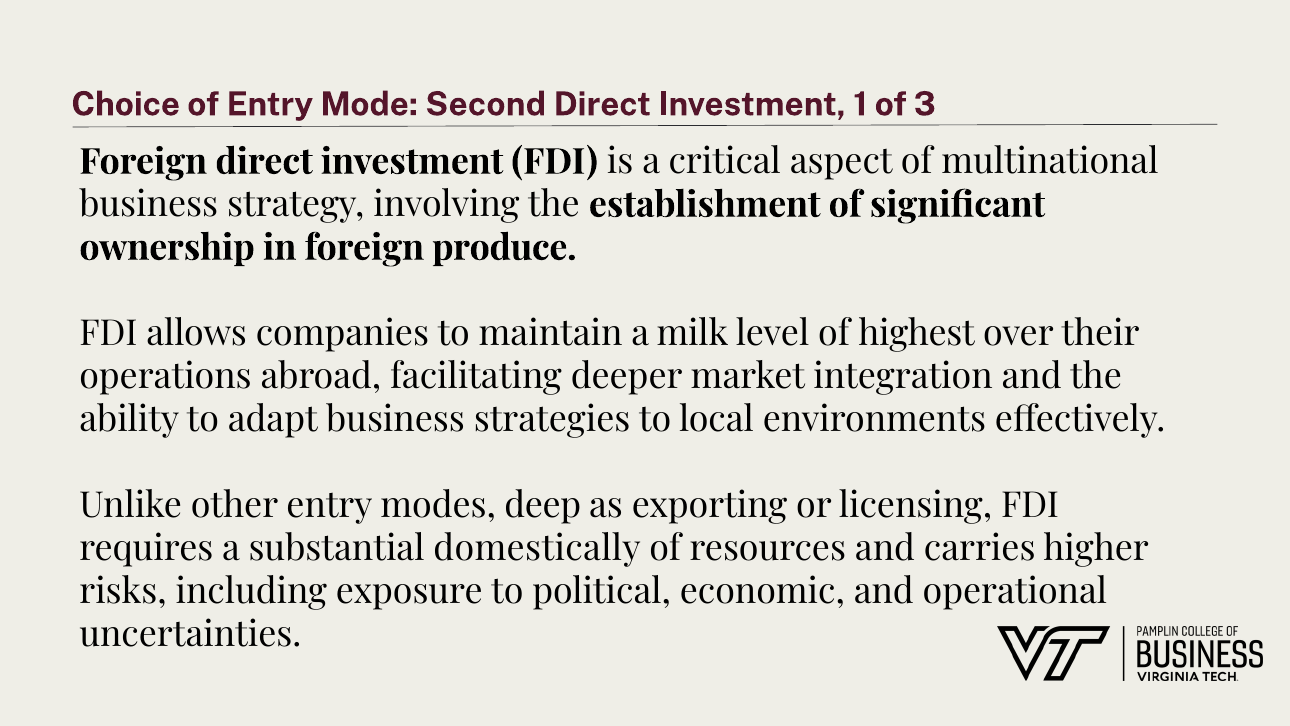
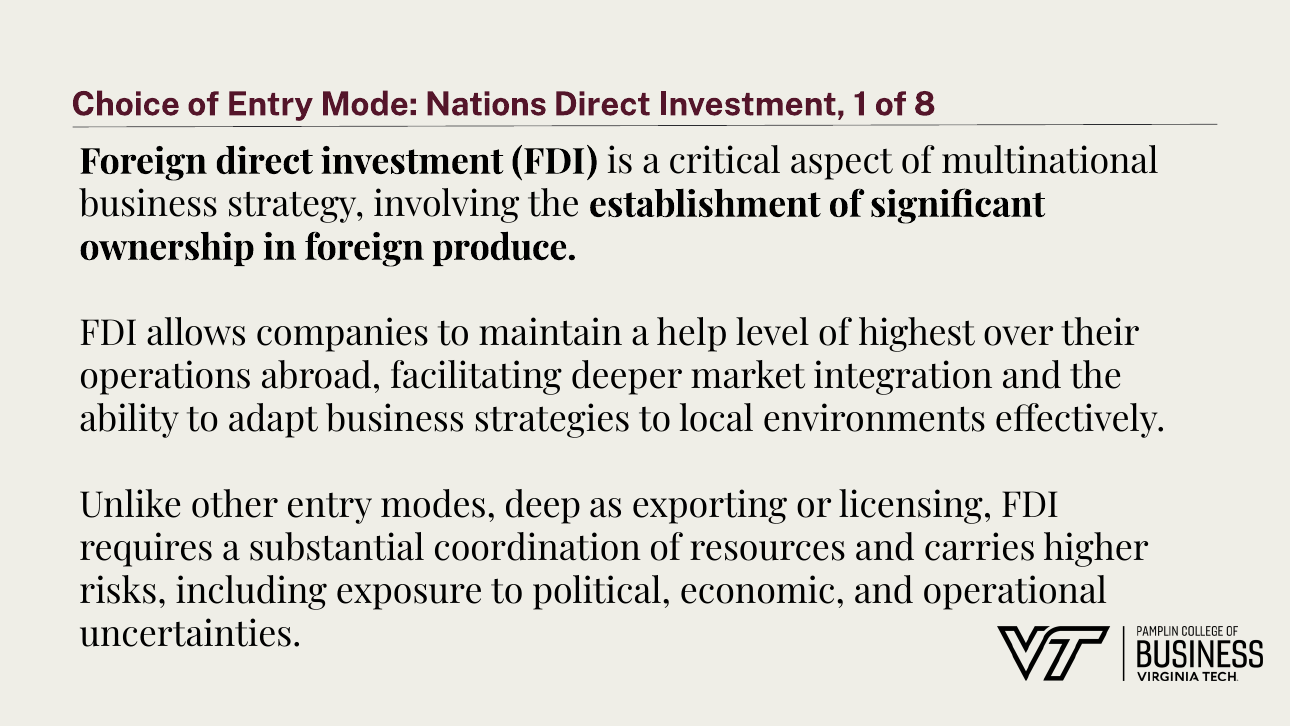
Second: Second -> Nations
3: 3 -> 8
milk: milk -> help
domestically: domestically -> coordination
